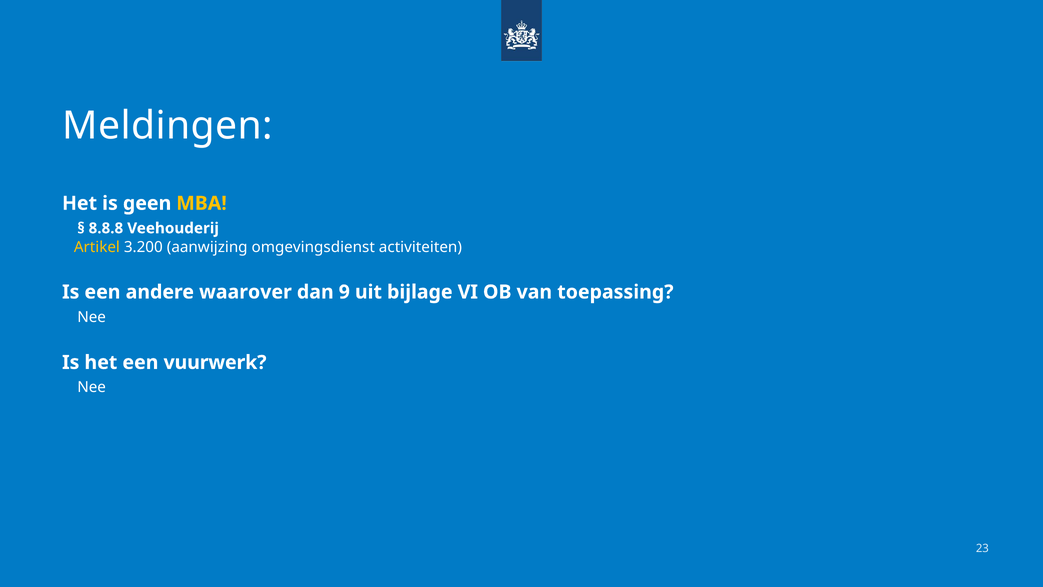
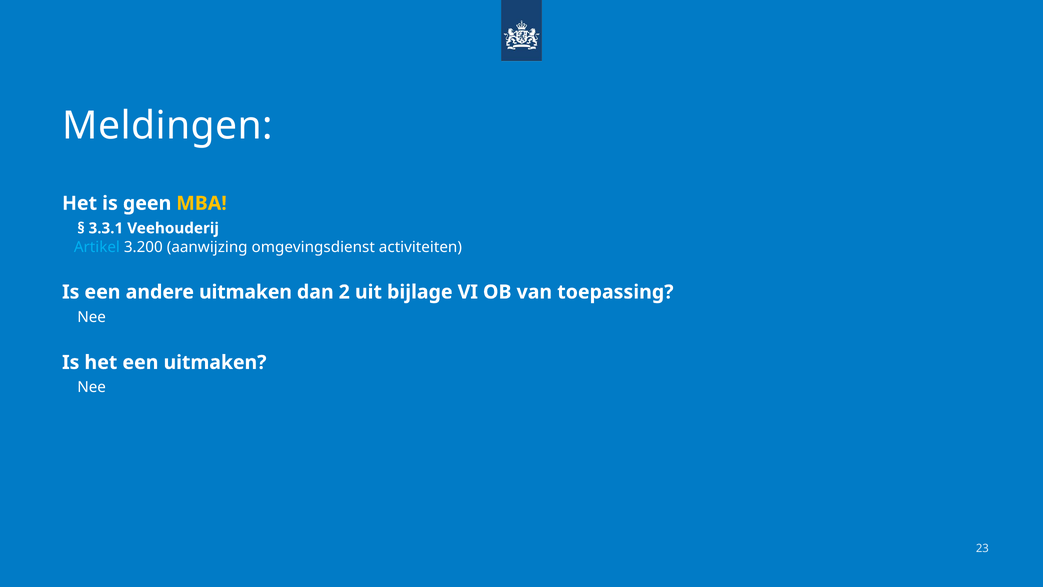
8.8.8: 8.8.8 -> 3.3.1
Artikel colour: yellow -> light blue
andere waarover: waarover -> uitmaken
9: 9 -> 2
een vuurwerk: vuurwerk -> uitmaken
